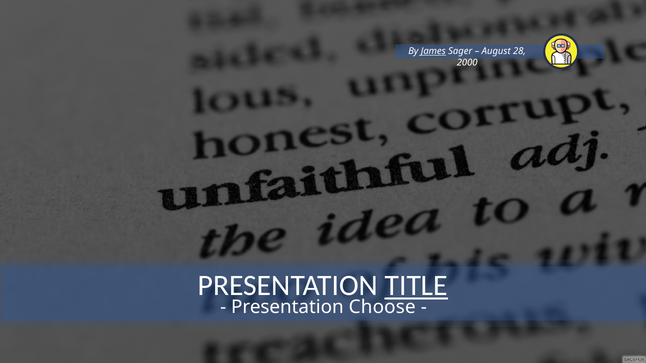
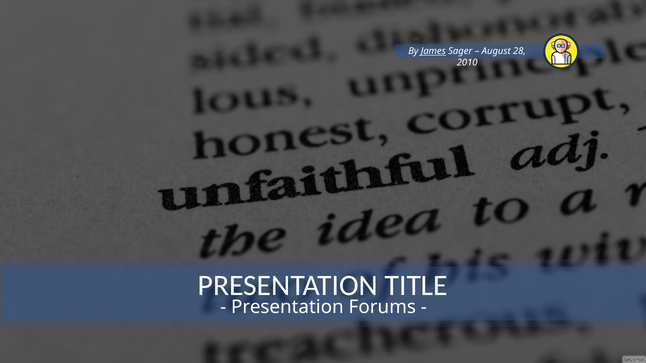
2000: 2000 -> 2010
TITLE underline: present -> none
Choose: Choose -> Forums
